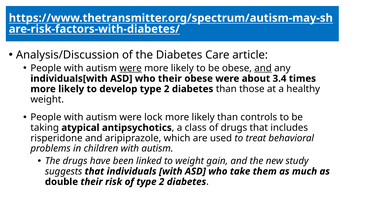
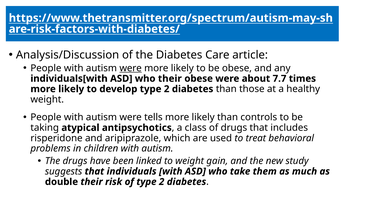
and at (263, 68) underline: present -> none
3.4: 3.4 -> 7.7
lock: lock -> tells
